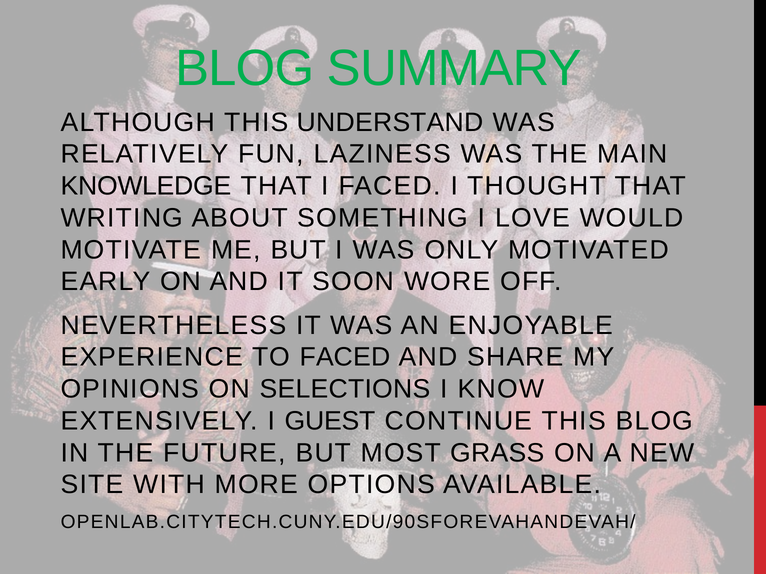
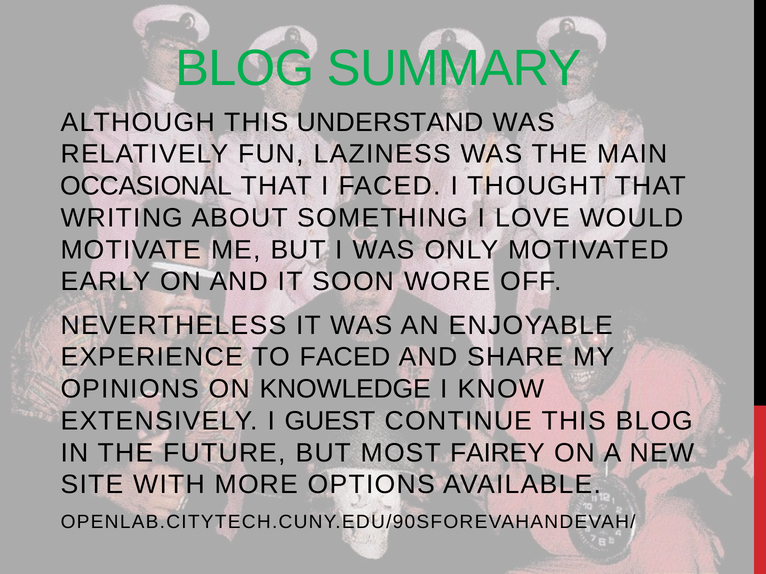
KNOWLEDGE: KNOWLEDGE -> OCCASIONAL
SELECTIONS: SELECTIONS -> KNOWLEDGE
GRASS: GRASS -> FAIREY
